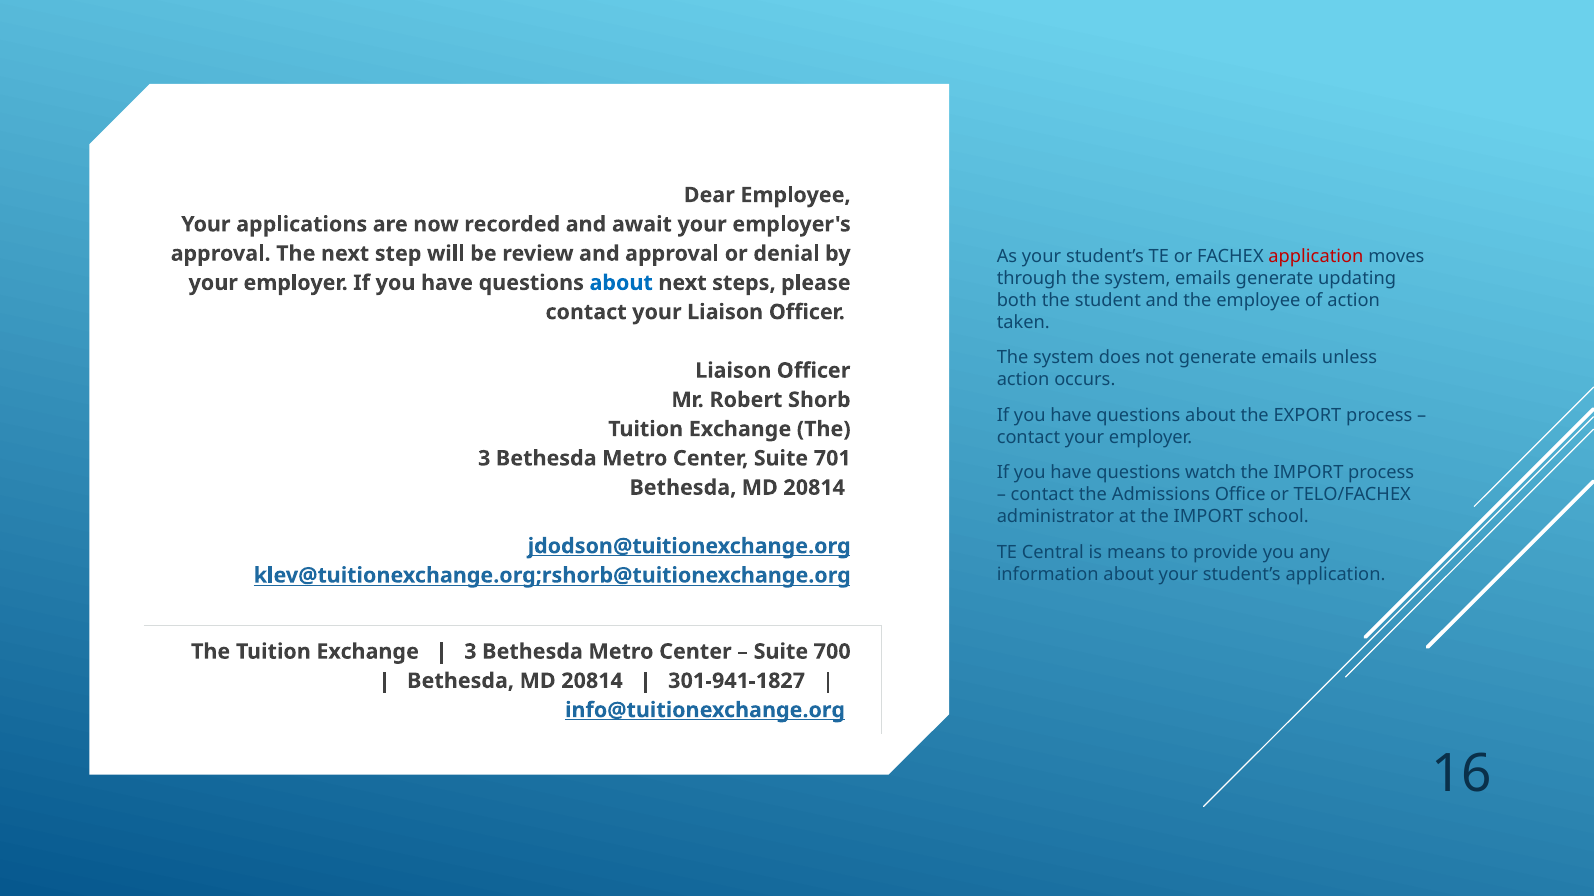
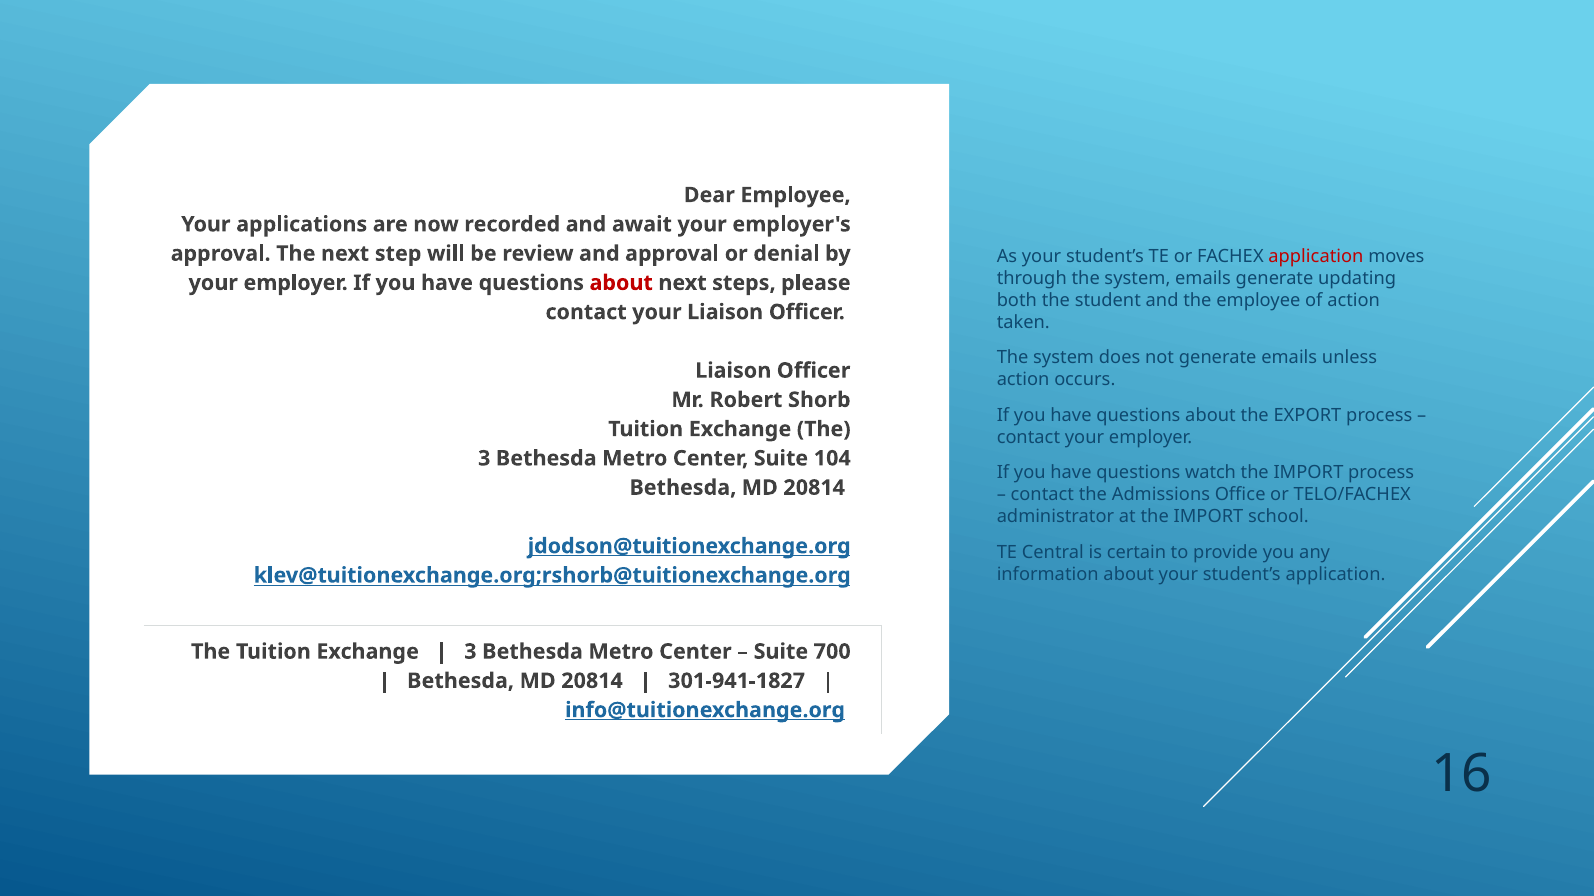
about at (621, 283) colour: blue -> red
701: 701 -> 104
means: means -> certain
